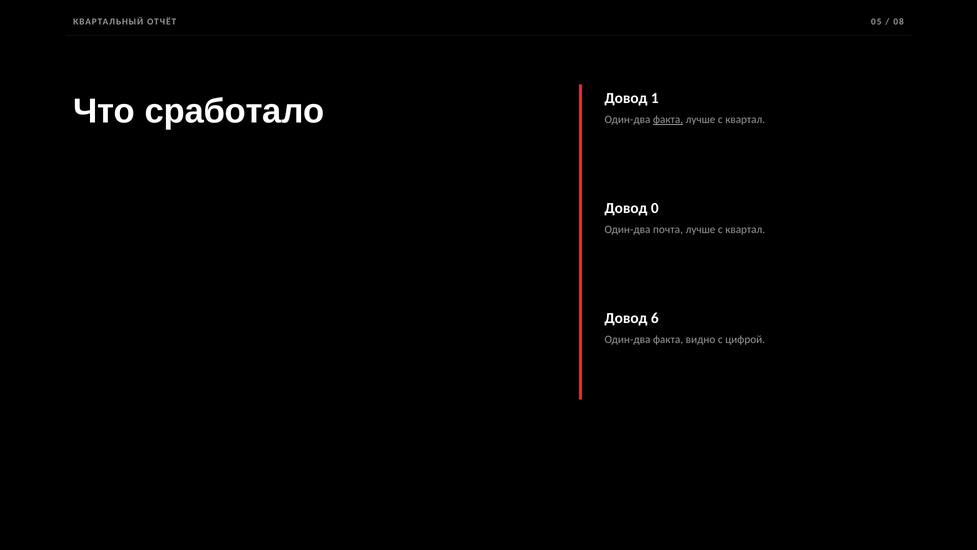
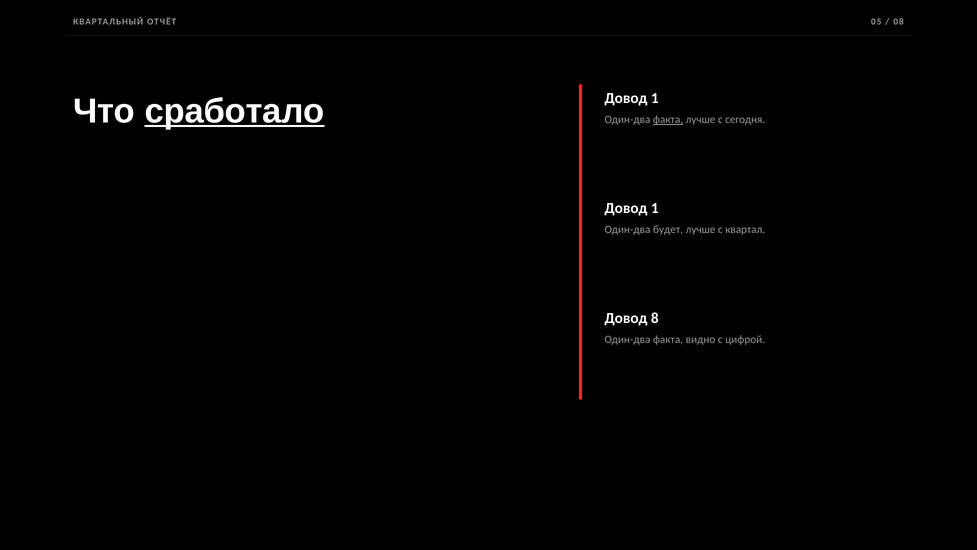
сработало underline: none -> present
квартал at (745, 120): квартал -> сегодня
0 at (655, 208): 0 -> 1
почта: почта -> будет
6: 6 -> 8
